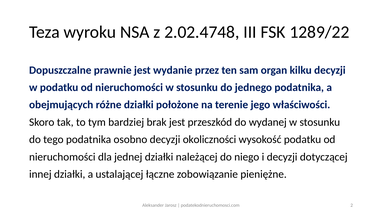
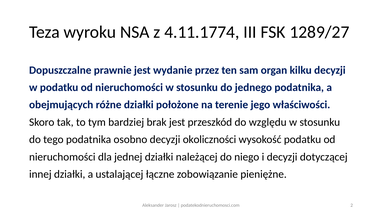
2.02.4748: 2.02.4748 -> 4.11.1774
1289/22: 1289/22 -> 1289/27
wydanej: wydanej -> względu
